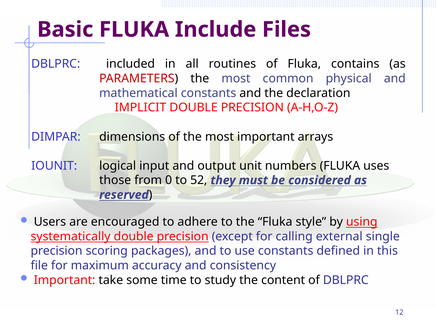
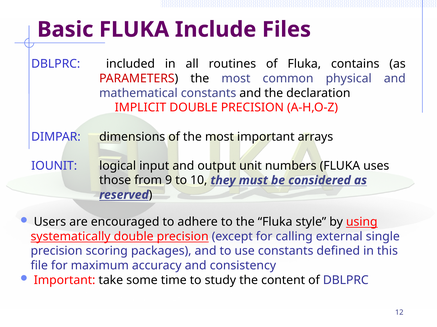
0: 0 -> 9
52: 52 -> 10
